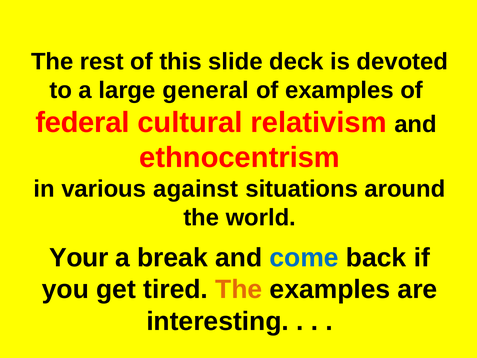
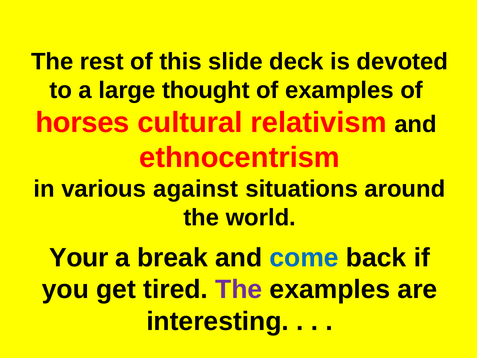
general: general -> thought
federal: federal -> horses
The at (239, 289) colour: orange -> purple
